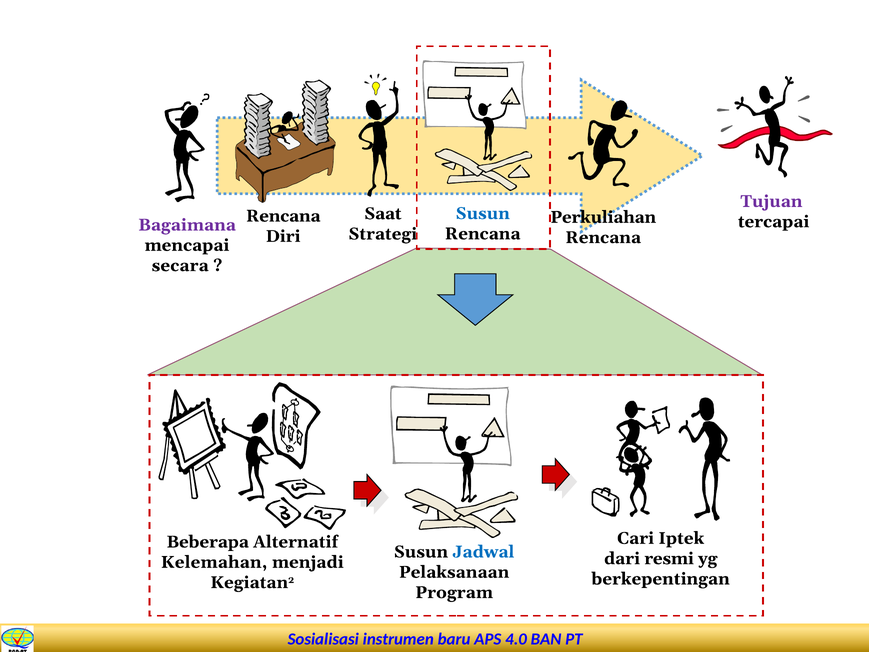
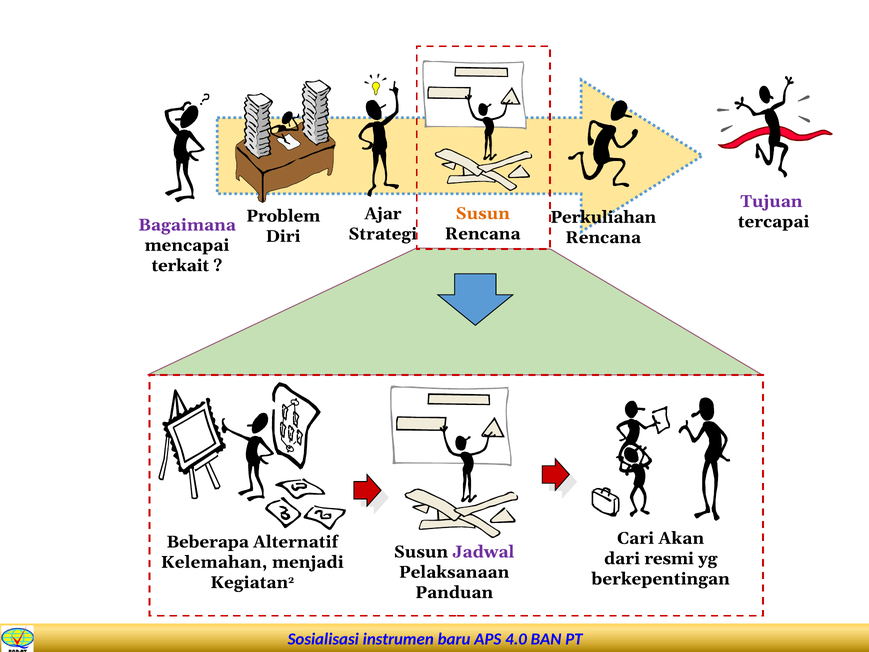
Susun at (483, 213) colour: blue -> orange
Saat: Saat -> Ajar
Rencana at (283, 216): Rencana -> Problem
secara: secara -> terkait
Iptek: Iptek -> Akan
Jadwal colour: blue -> purple
Program: Program -> Panduan
